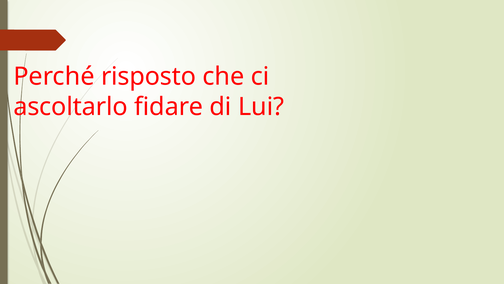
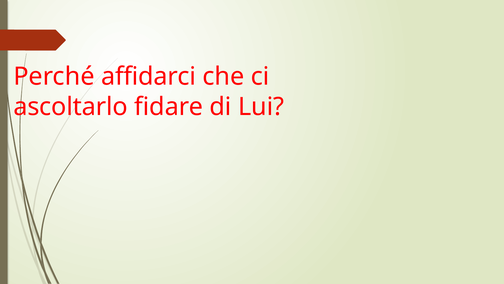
risposto: risposto -> affidarci
